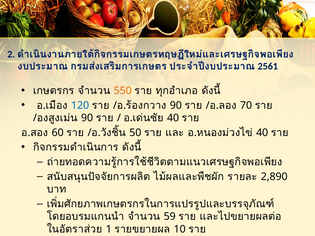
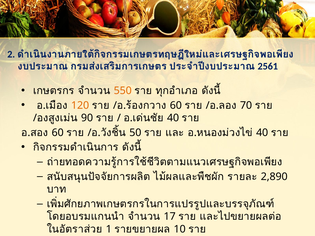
120 colour: blue -> orange
90 at (176, 105): 90 -> 60
59: 59 -> 17
